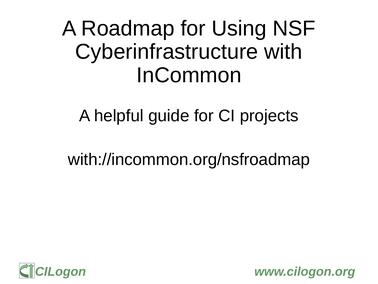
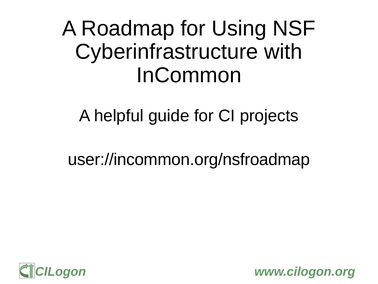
with://incommon.org/nsfroadmap: with://incommon.org/nsfroadmap -> user://incommon.org/nsfroadmap
